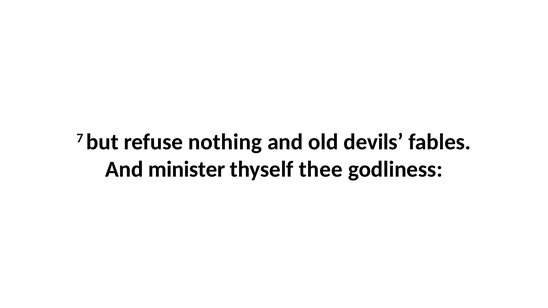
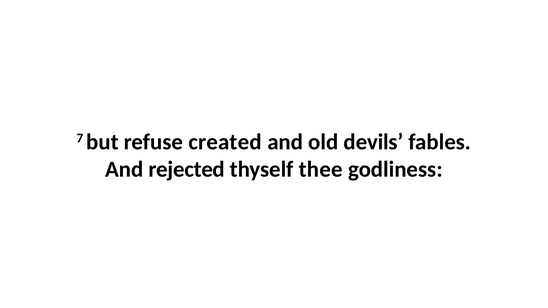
nothing: nothing -> created
minister: minister -> rejected
